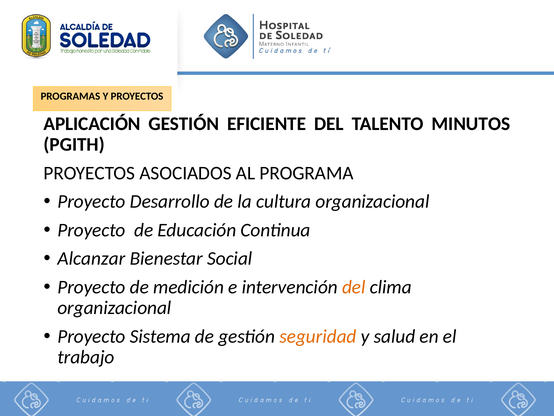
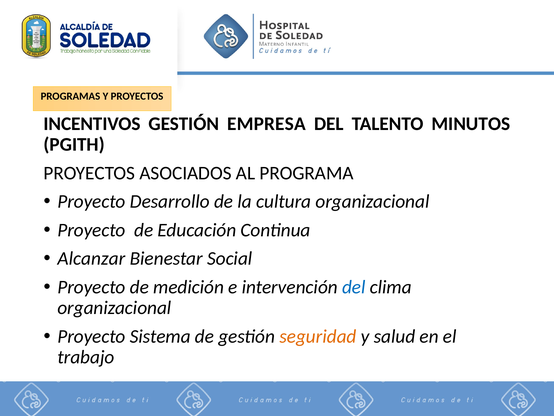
APLICACIÓN: APLICACIÓN -> INCENTIVOS
EFICIENTE: EFICIENTE -> EMPRESA
del at (354, 287) colour: orange -> blue
